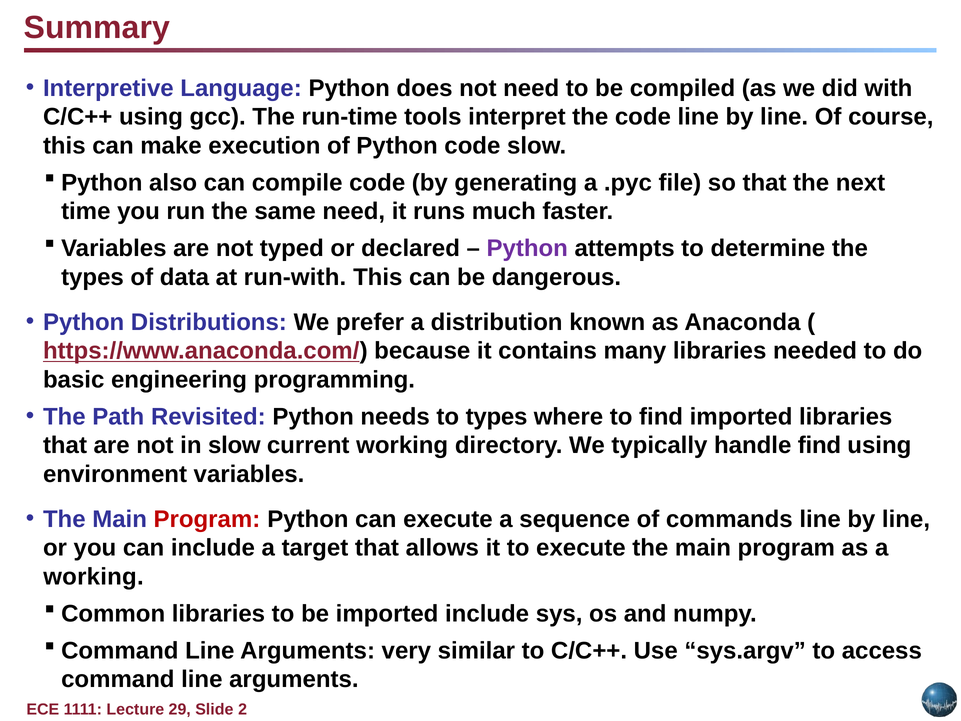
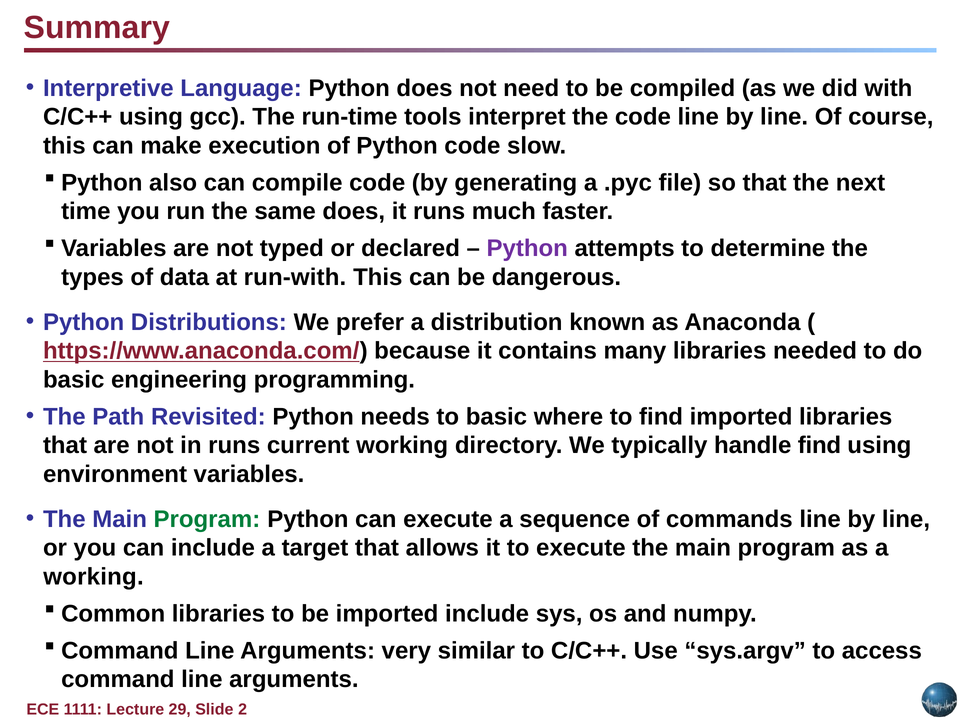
same need: need -> does
to types: types -> basic
in slow: slow -> runs
Program at (207, 519) colour: red -> green
